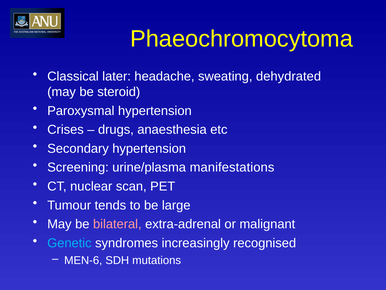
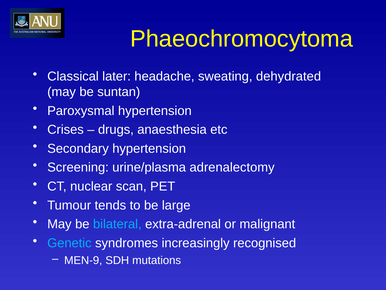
steroid: steroid -> suntan
manifestations: manifestations -> adrenalectomy
bilateral colour: pink -> light blue
MEN-6: MEN-6 -> MEN-9
